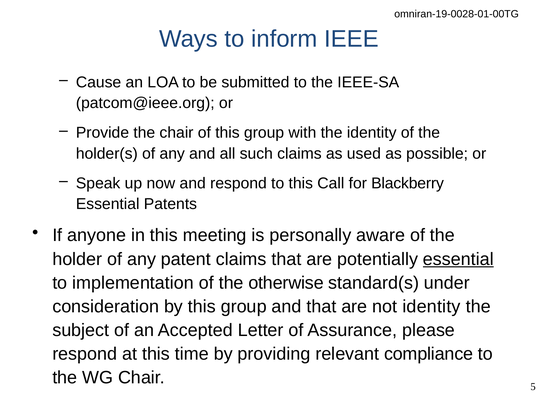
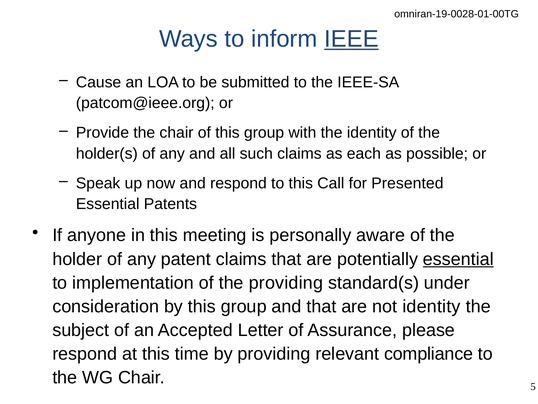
IEEE underline: none -> present
used: used -> each
Blackberry: Blackberry -> Presented
the otherwise: otherwise -> providing
